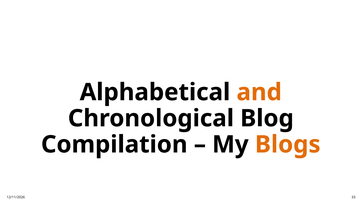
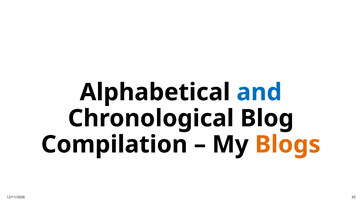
and colour: orange -> blue
